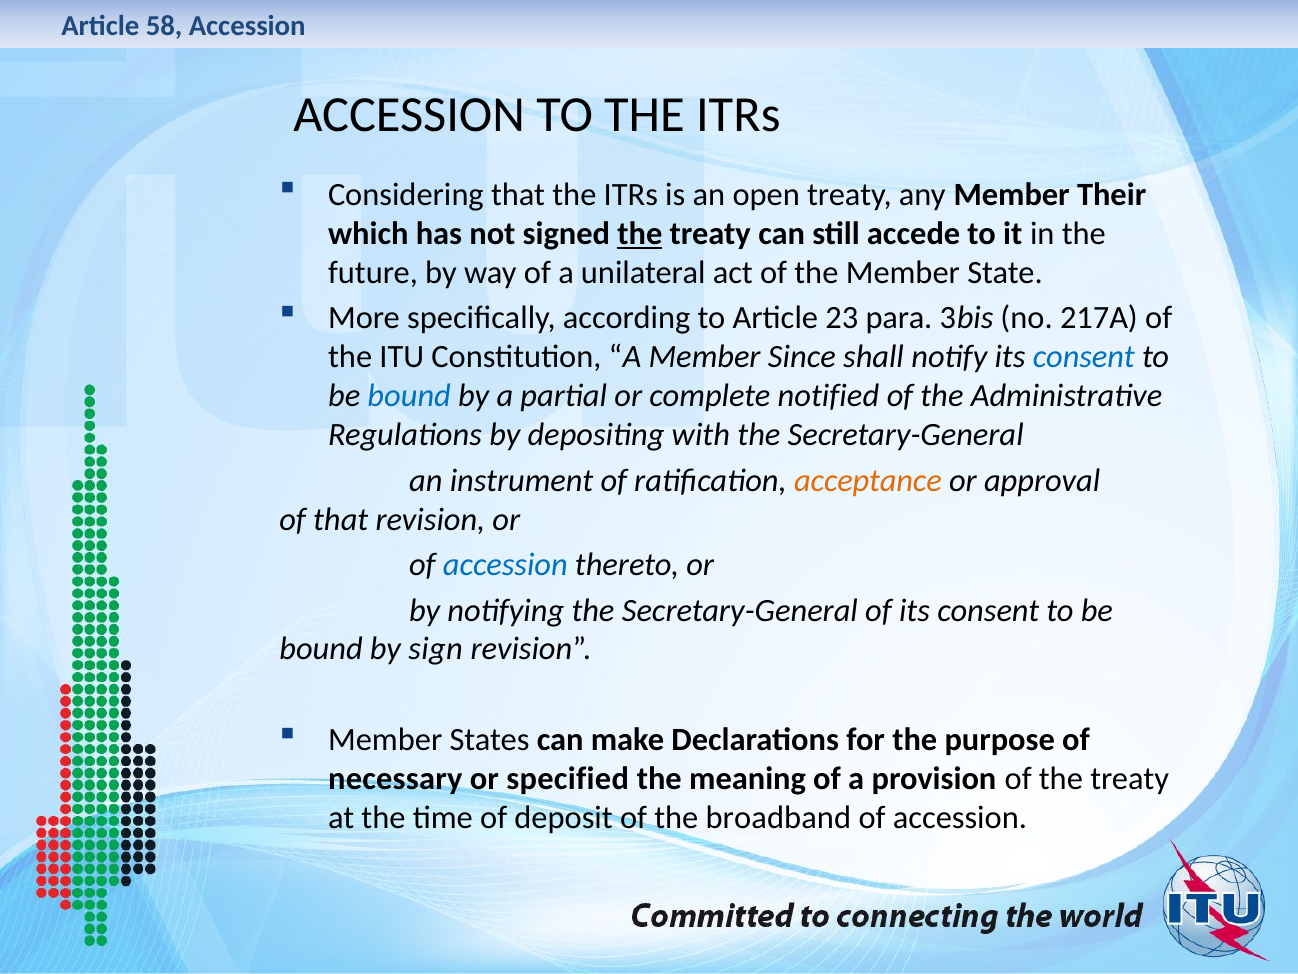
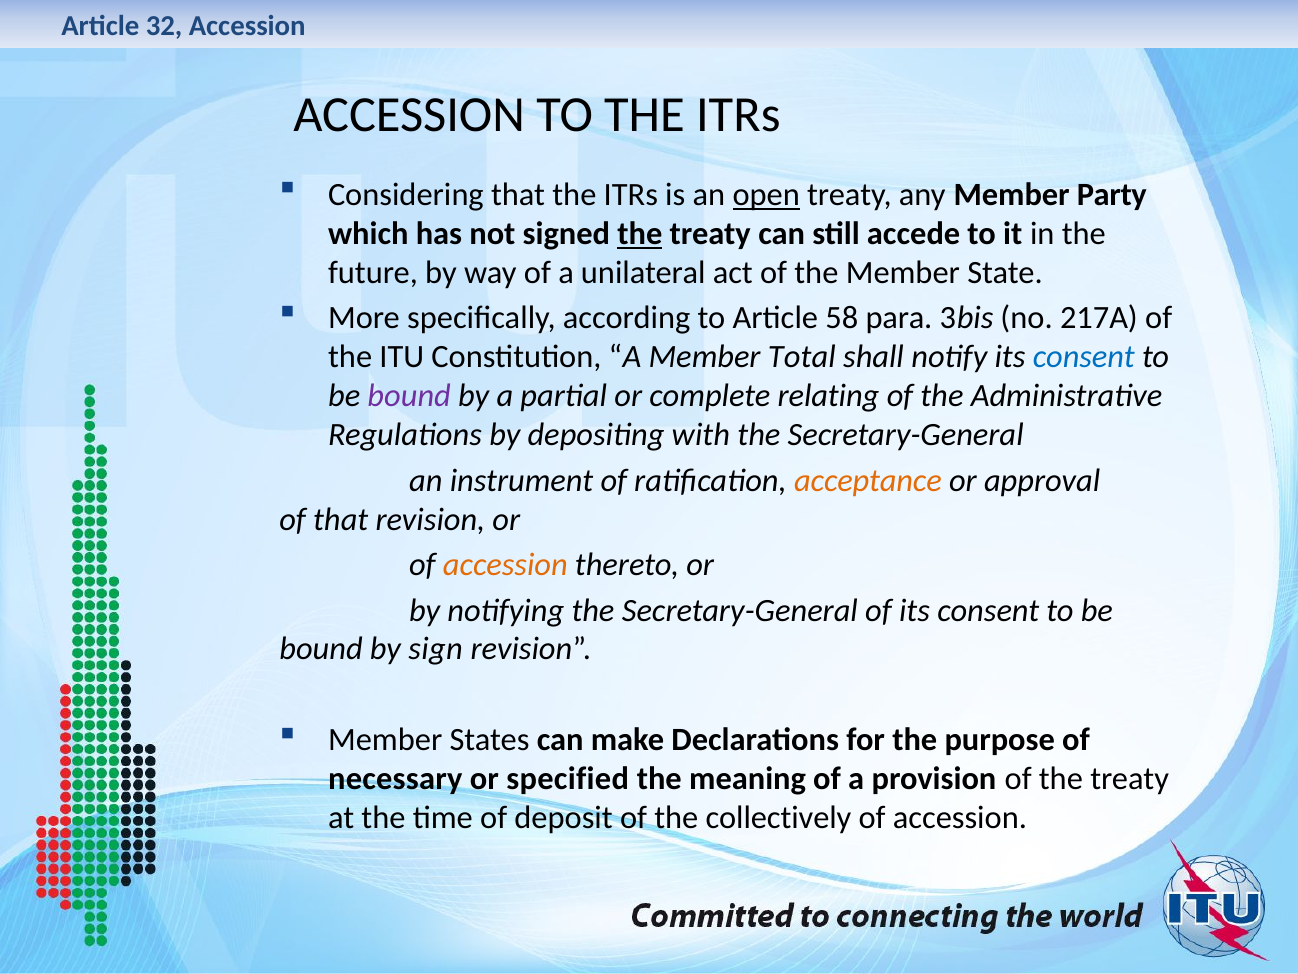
58: 58 -> 32
open underline: none -> present
Their: Their -> Party
23: 23 -> 58
Since: Since -> Total
bound at (409, 396) colour: blue -> purple
notified: notified -> relating
accession at (505, 565) colour: blue -> orange
broadband: broadband -> collectively
